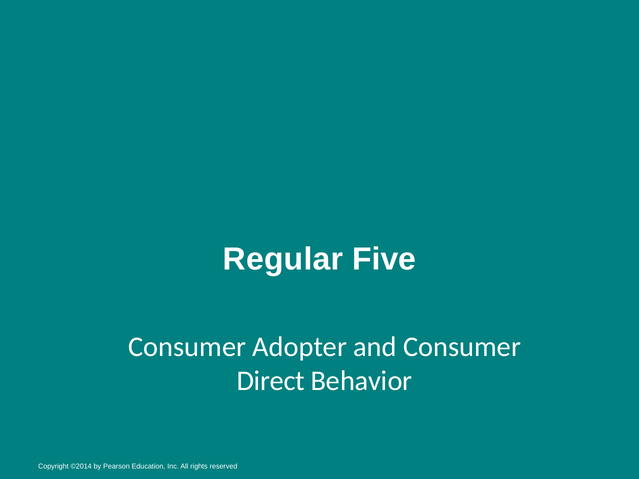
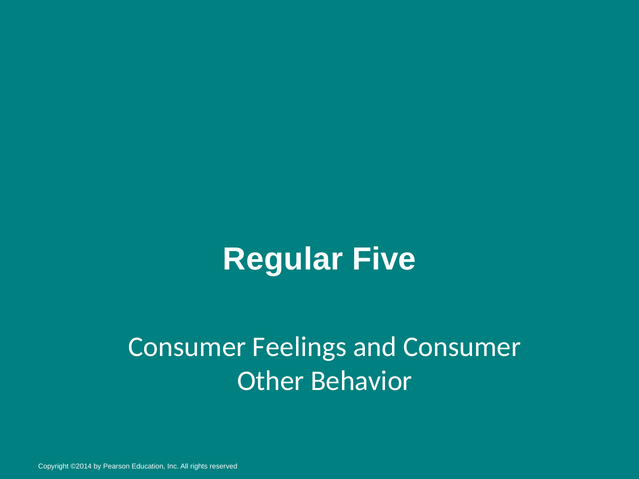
Adopter: Adopter -> Feelings
Direct: Direct -> Other
